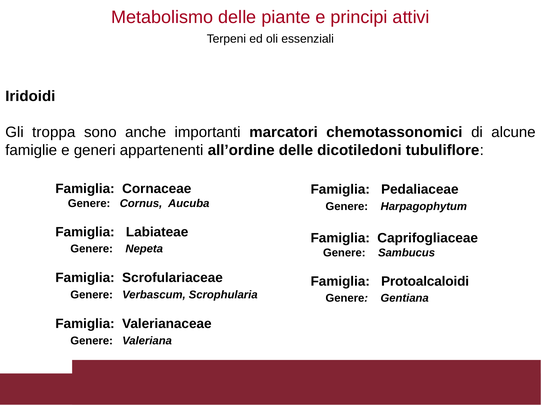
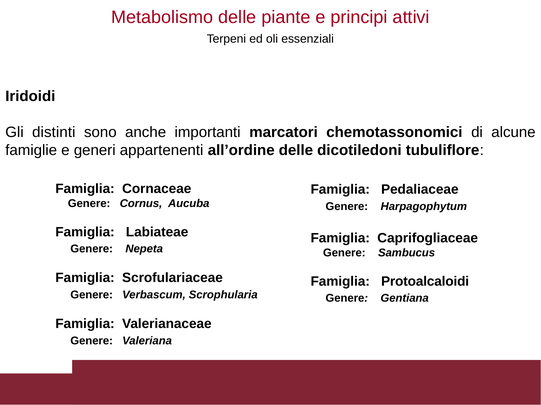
troppa: troppa -> distinti
